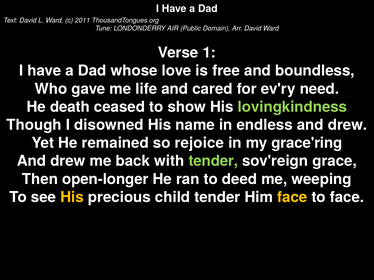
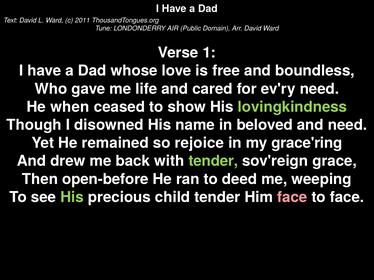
death: death -> when
endless: endless -> beloved
drew at (347, 125): drew -> need
open-longer: open-longer -> open-before
His at (72, 197) colour: yellow -> light green
face at (292, 197) colour: yellow -> pink
